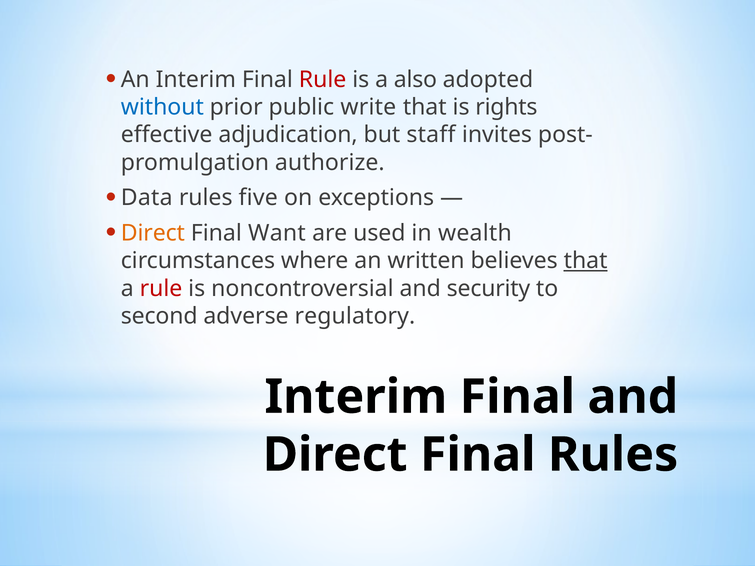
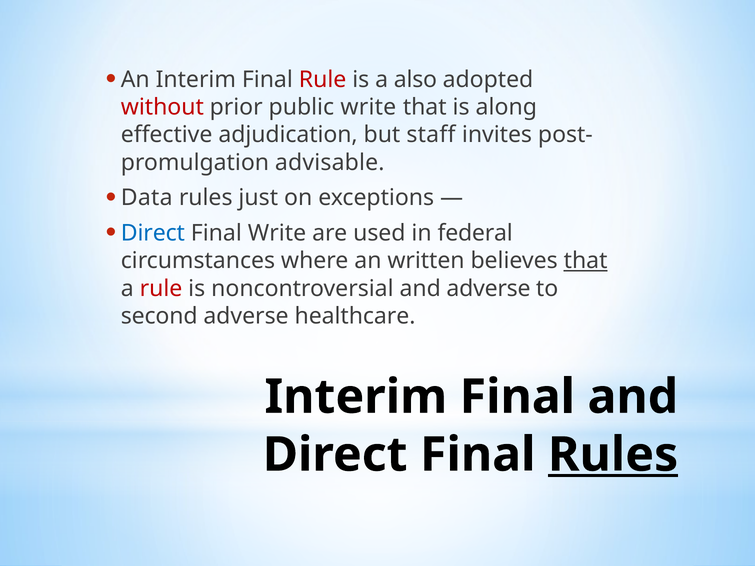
without colour: blue -> red
rights: rights -> along
authorize: authorize -> advisable
five: five -> just
Direct at (153, 233) colour: orange -> blue
Final Want: Want -> Write
wealth: wealth -> federal
and security: security -> adverse
regulatory: regulatory -> healthcare
Rules at (613, 455) underline: none -> present
